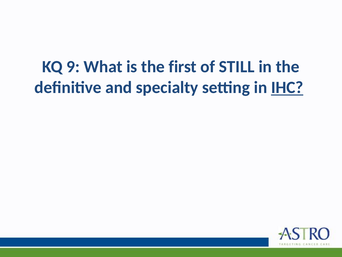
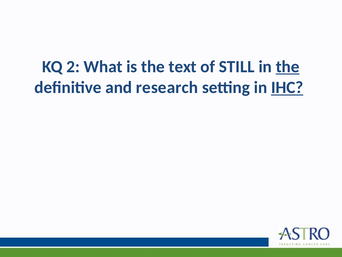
9: 9 -> 2
first: first -> text
the at (288, 66) underline: none -> present
specialty: specialty -> research
